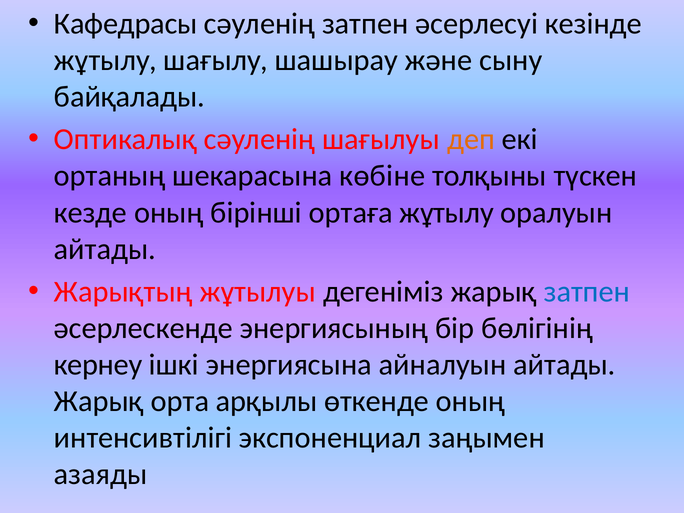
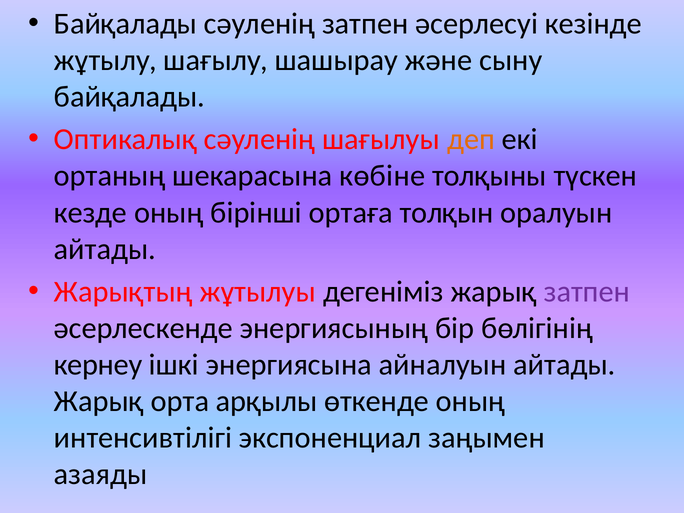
Кафедрасы at (126, 24): Кафедрасы -> Байқалады
ортаға жұтылу: жұтылу -> толқын
затпен at (587, 292) colour: blue -> purple
